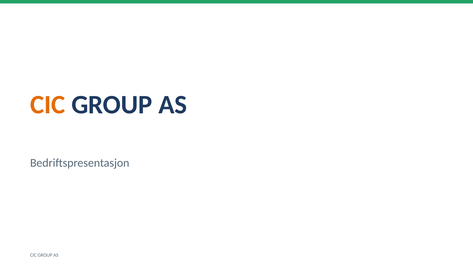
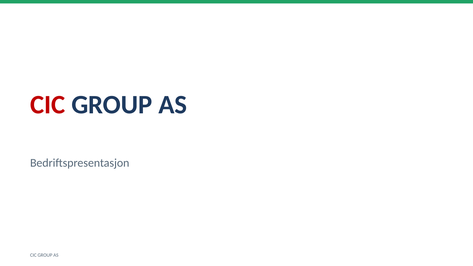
CIC at (48, 105) colour: orange -> red
